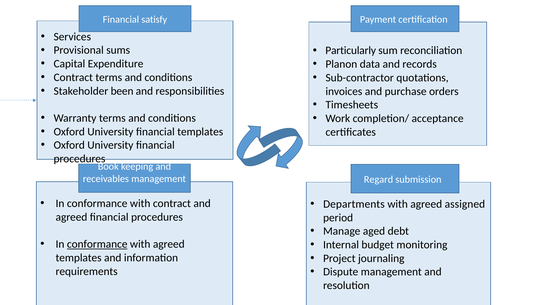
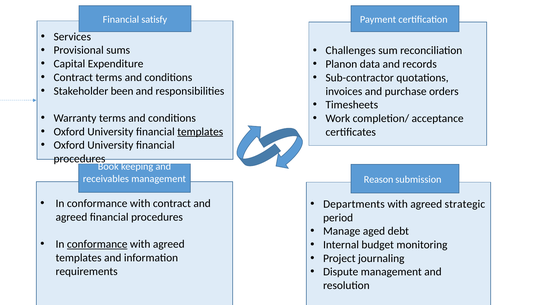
Particularly: Particularly -> Challenges
templates at (200, 132) underline: none -> present
Regard: Regard -> Reason
assigned: assigned -> strategic
